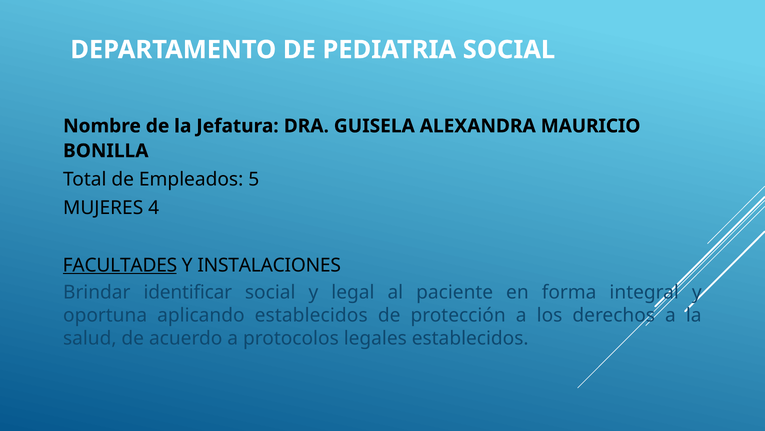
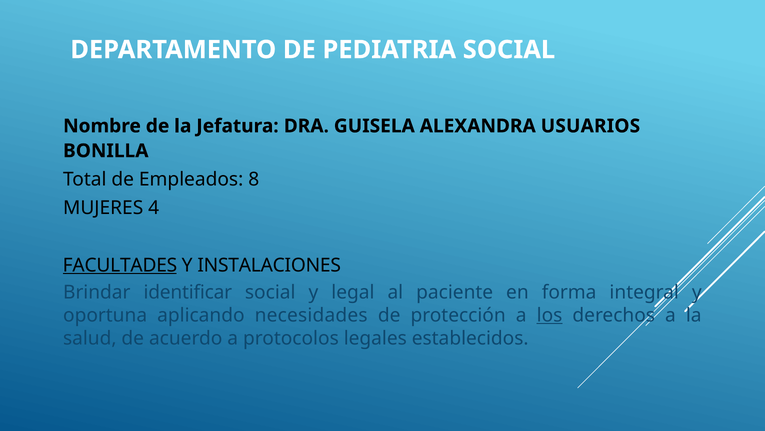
MAURICIO: MAURICIO -> USUARIOS
5: 5 -> 8
aplicando establecidos: establecidos -> necesidades
los underline: none -> present
